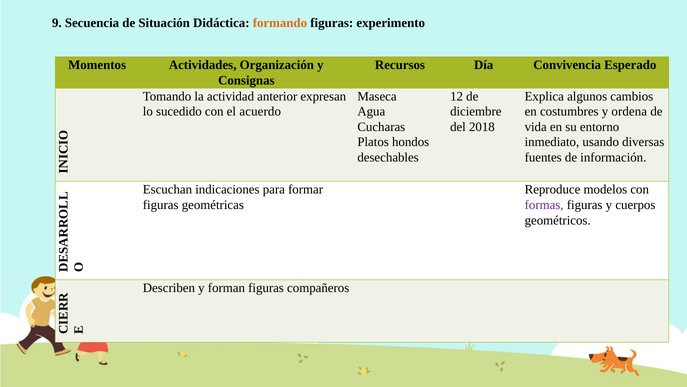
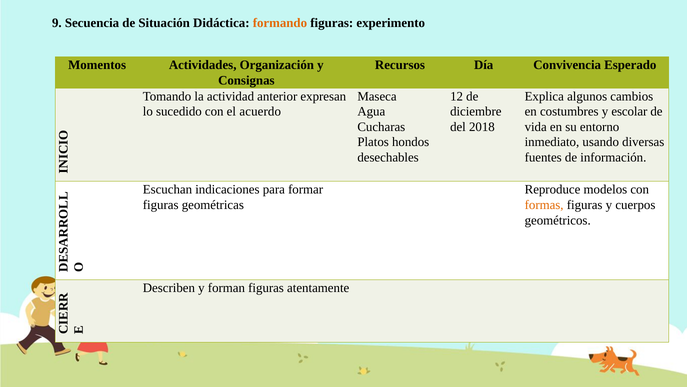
ordena: ordena -> escolar
formas colour: purple -> orange
compañeros: compañeros -> atentamente
